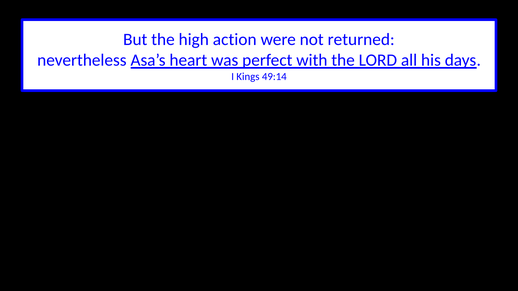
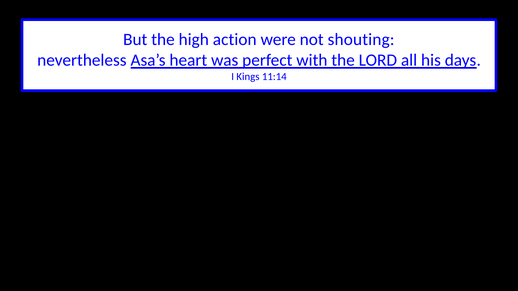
returned: returned -> shouting
49:14: 49:14 -> 11:14
